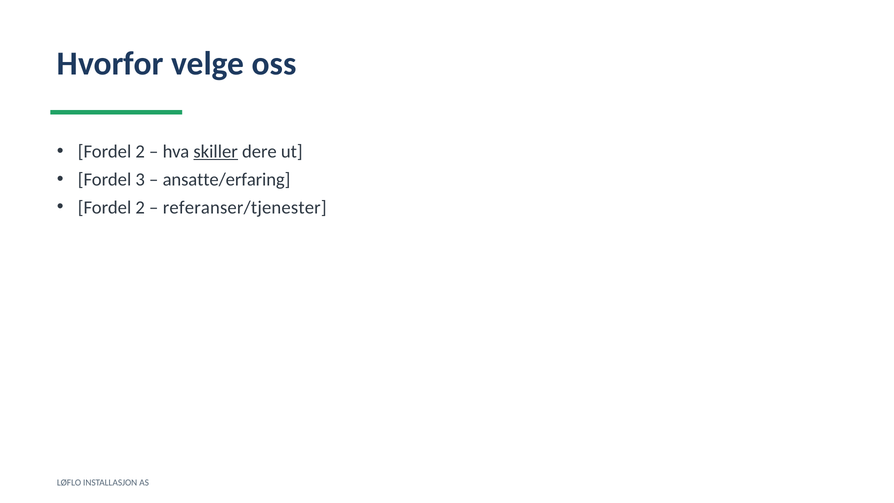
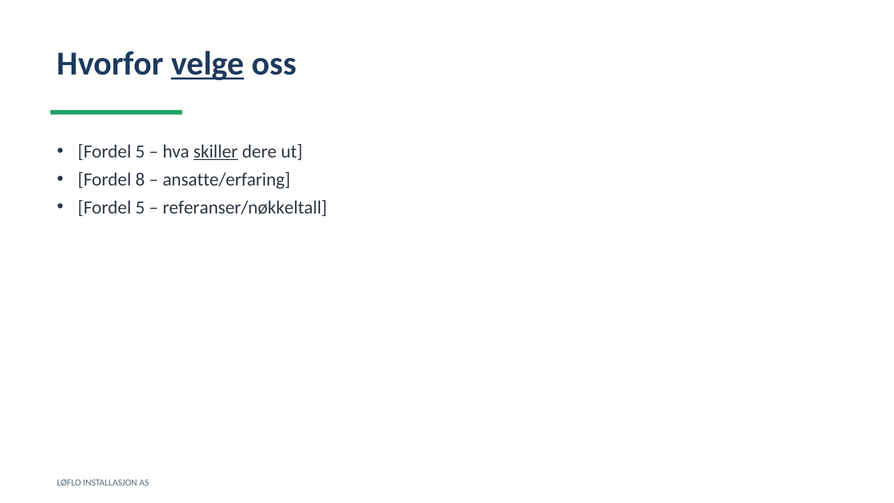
velge underline: none -> present
2 at (140, 151): 2 -> 5
3: 3 -> 8
2 at (140, 207): 2 -> 5
referanser/tjenester: referanser/tjenester -> referanser/nøkkeltall
